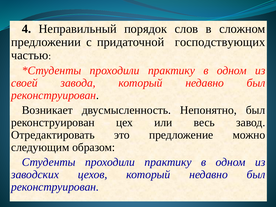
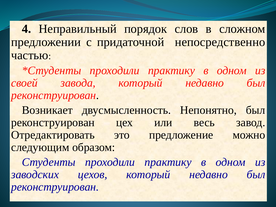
господствующих: господствующих -> непосредственно
